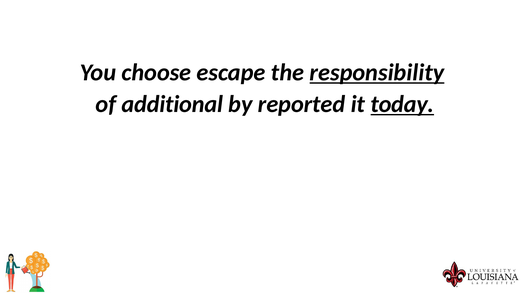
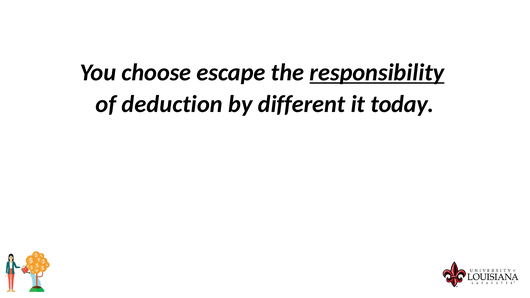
additional: additional -> deduction
reported: reported -> different
today underline: present -> none
